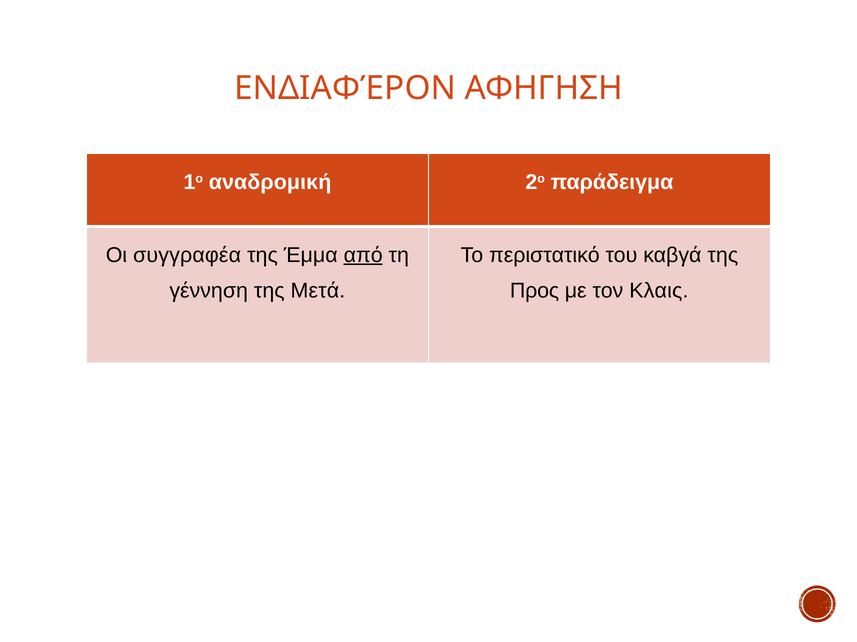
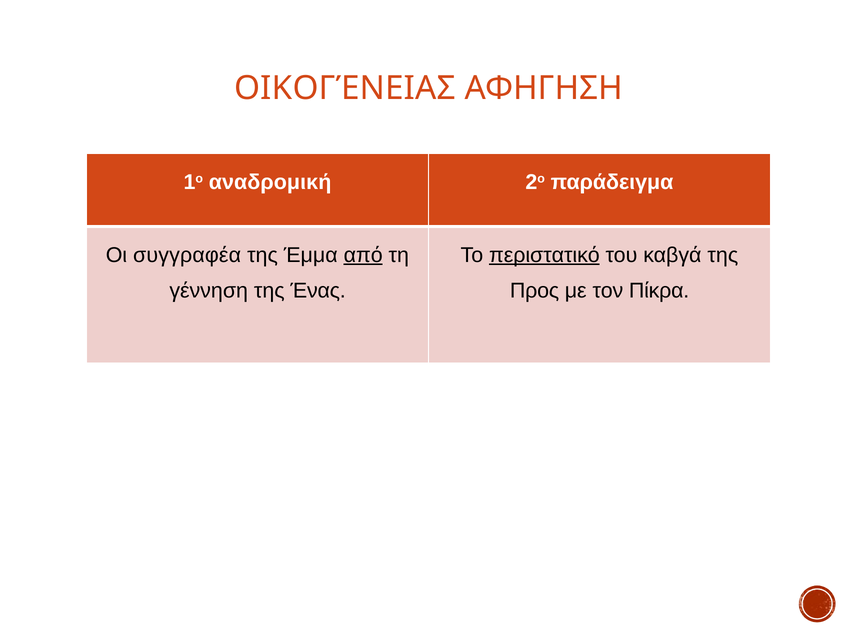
ΕΝΔΙΑΦΈΡΟΝ: ΕΝΔΙΑΦΈΡΟΝ -> ΟΙΚΟΓΈΝΕΙΑΣ
περιστατικό underline: none -> present
Μετά: Μετά -> Ένας
Κλαις: Κλαις -> Πίκρα
